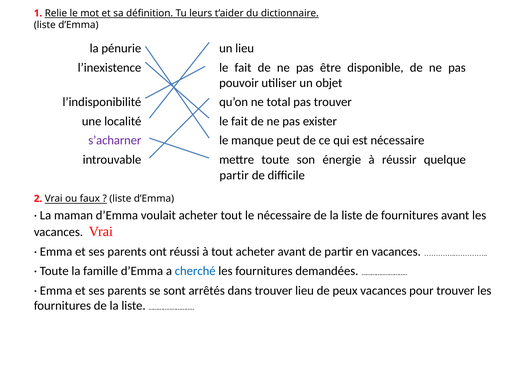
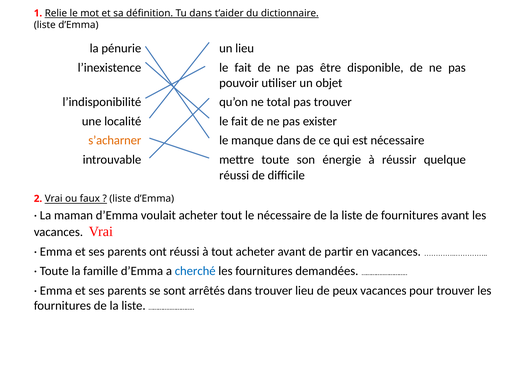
Tu leurs: leurs -> dans
s’acharner colour: purple -> orange
manque peut: peut -> dans
partir at (234, 175): partir -> réussi
